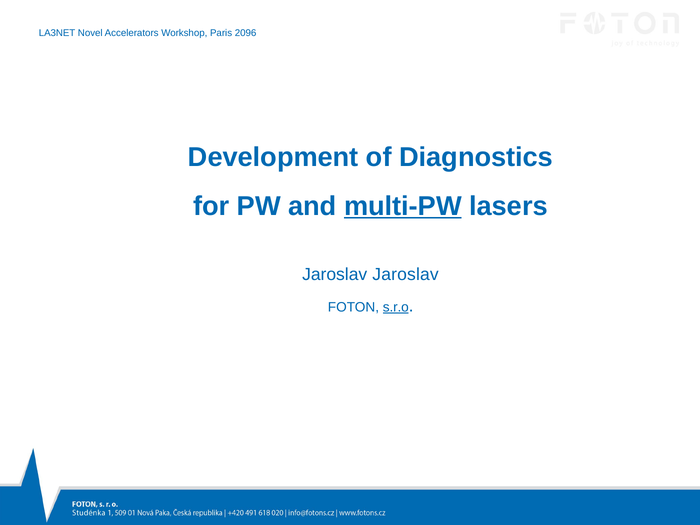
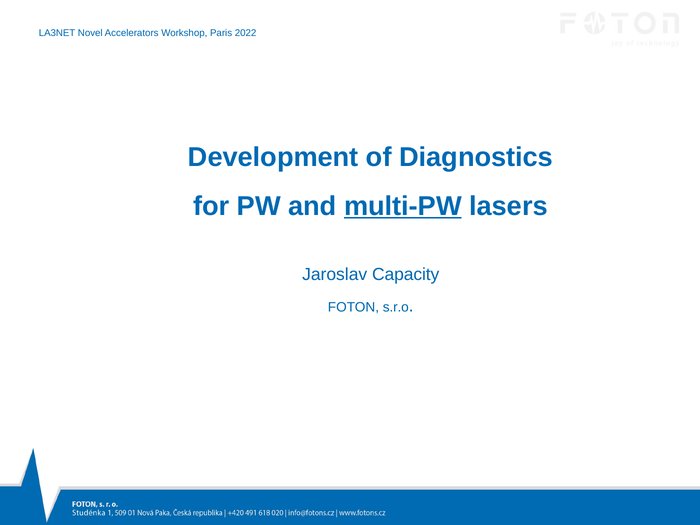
2096: 2096 -> 2022
Jaroslav Jaroslav: Jaroslav -> Capacity
s.r.o underline: present -> none
